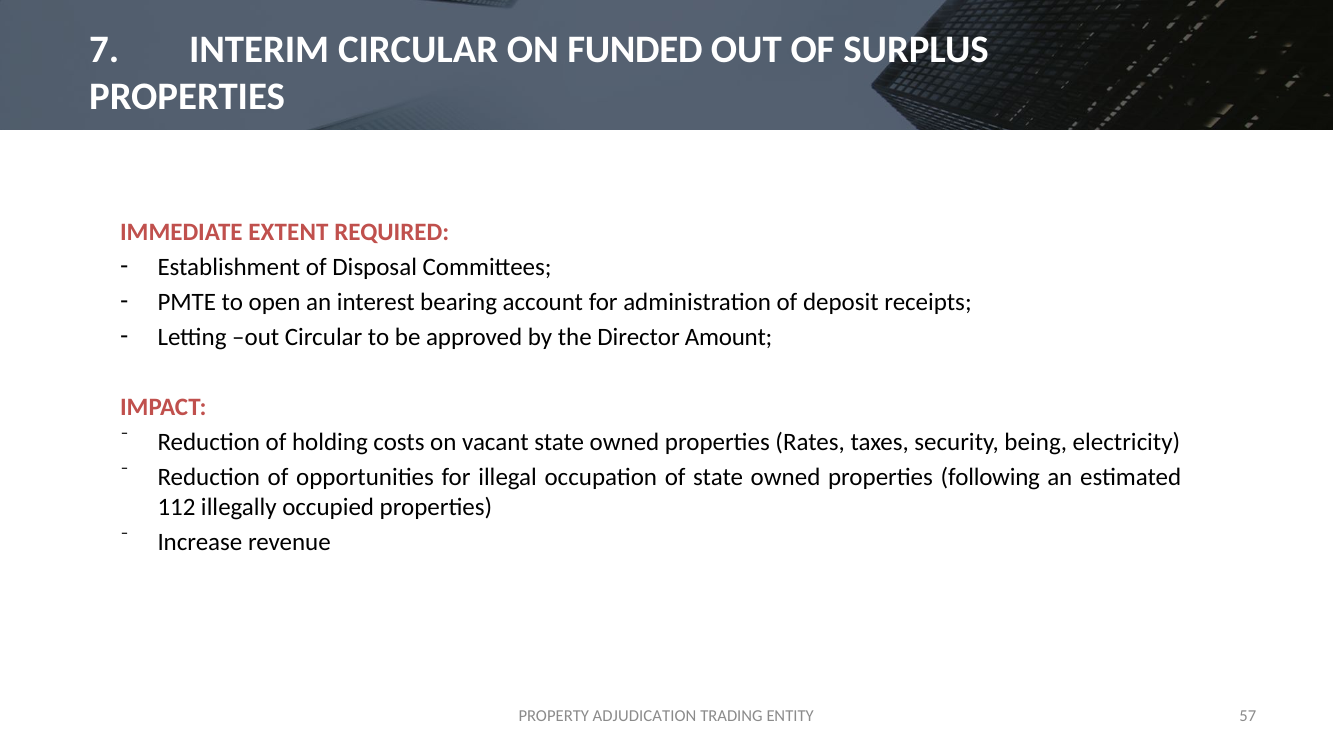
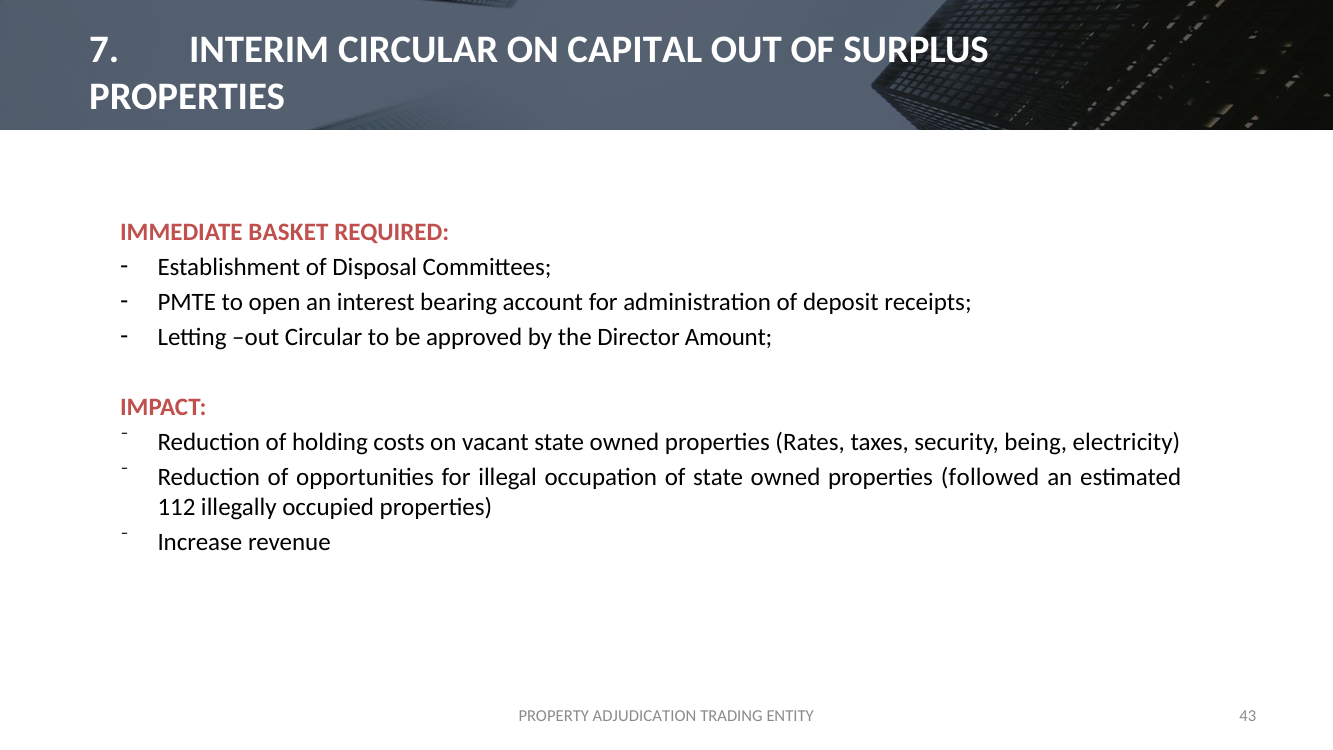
FUNDED: FUNDED -> CAPITAL
EXTENT: EXTENT -> BASKET
following: following -> followed
57: 57 -> 43
